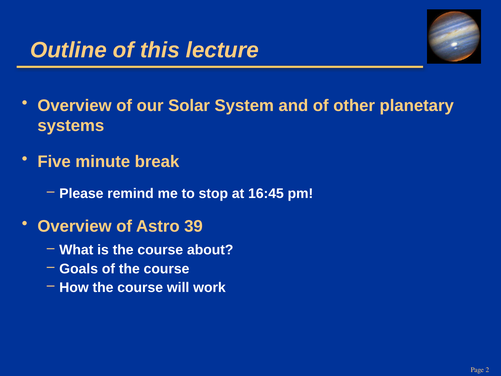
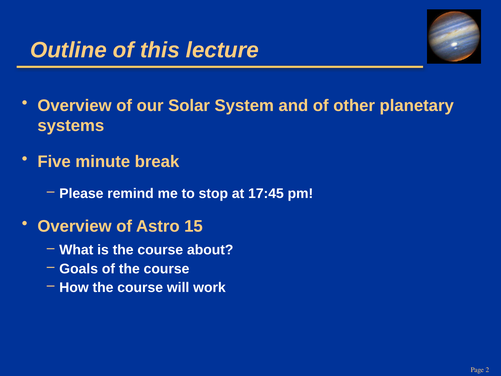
16:45: 16:45 -> 17:45
39: 39 -> 15
